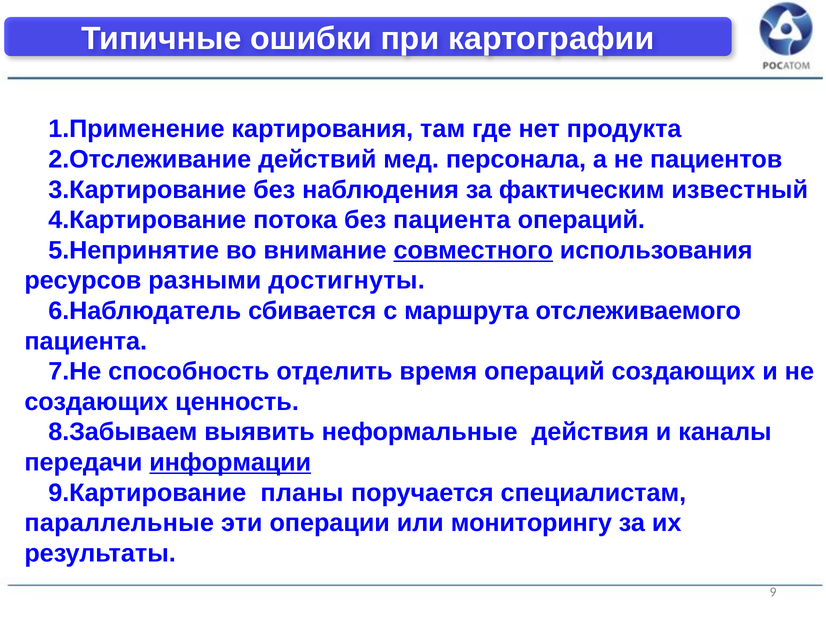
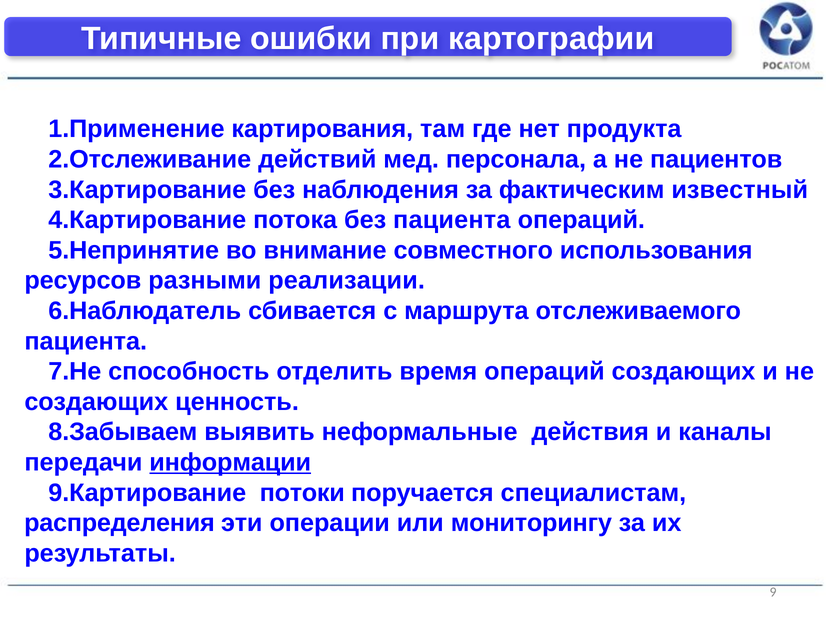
совместного underline: present -> none
достигнуты: достигнуты -> реализации
планы: планы -> потоки
параллельные: параллельные -> распределения
